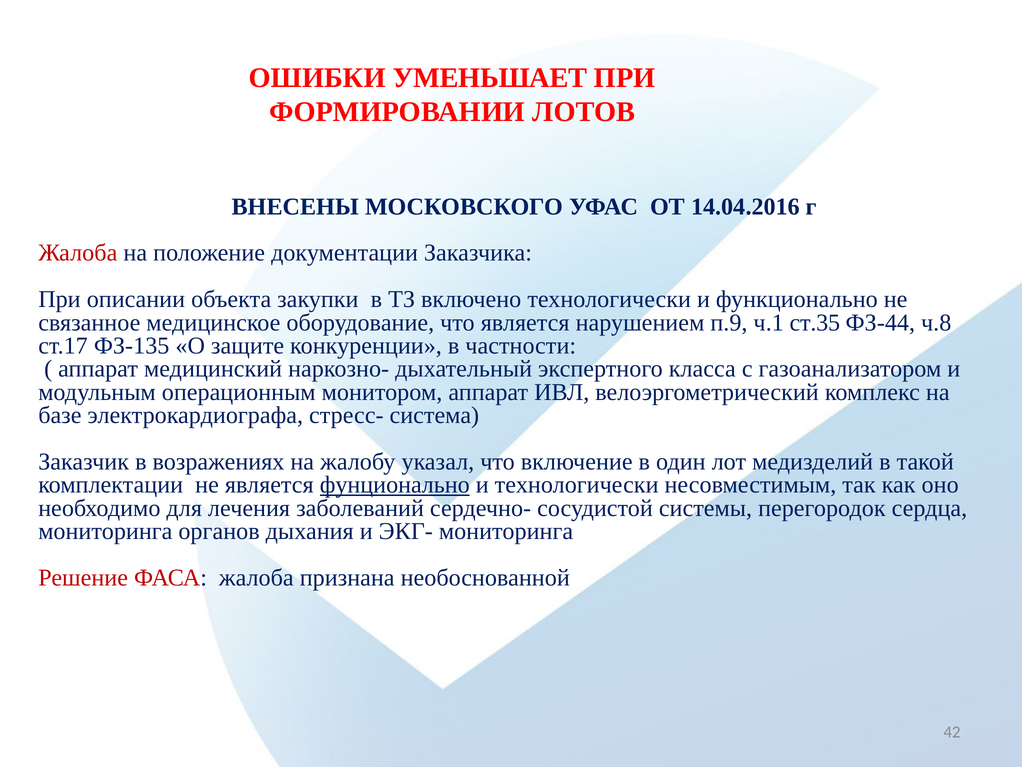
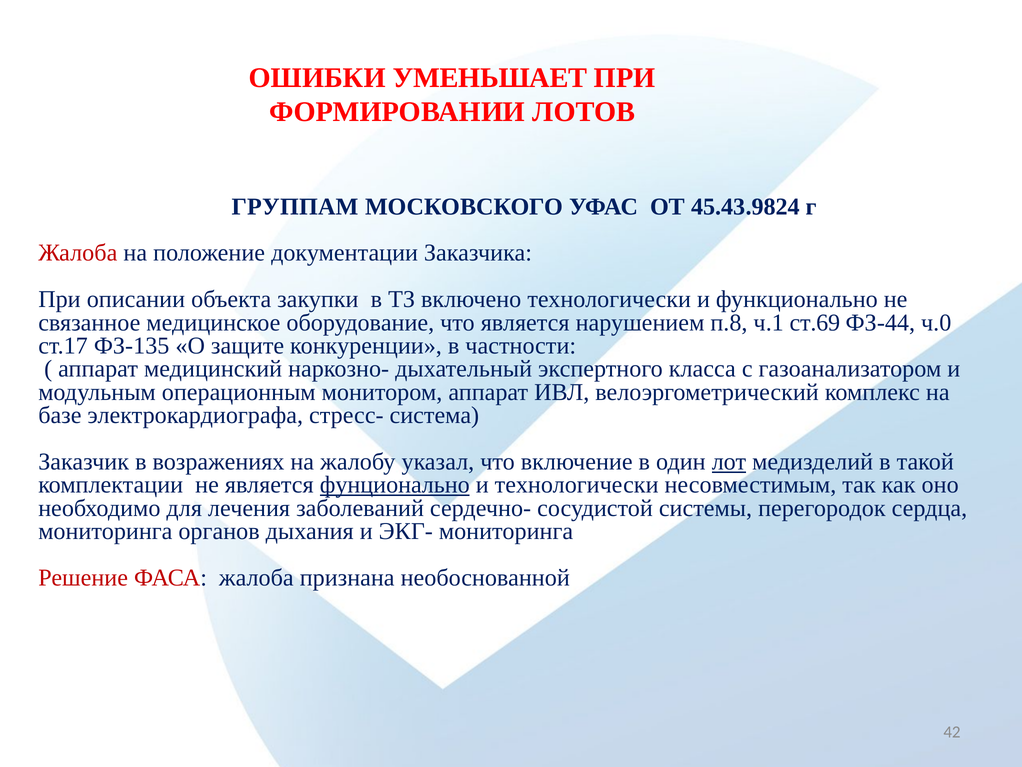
ВНЕСЕНЫ: ВНЕСЕНЫ -> ГРУППАМ
14.04.2016: 14.04.2016 -> 45.43.9824
п.9: п.9 -> п.8
ст.35: ст.35 -> ст.69
ч.8: ч.8 -> ч.0
лот underline: none -> present
